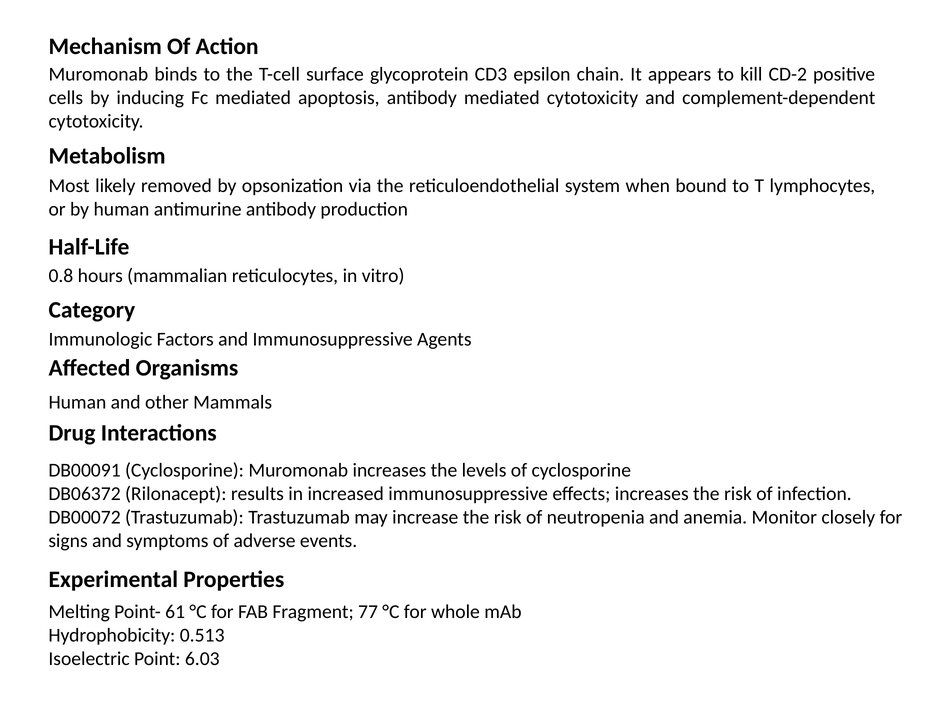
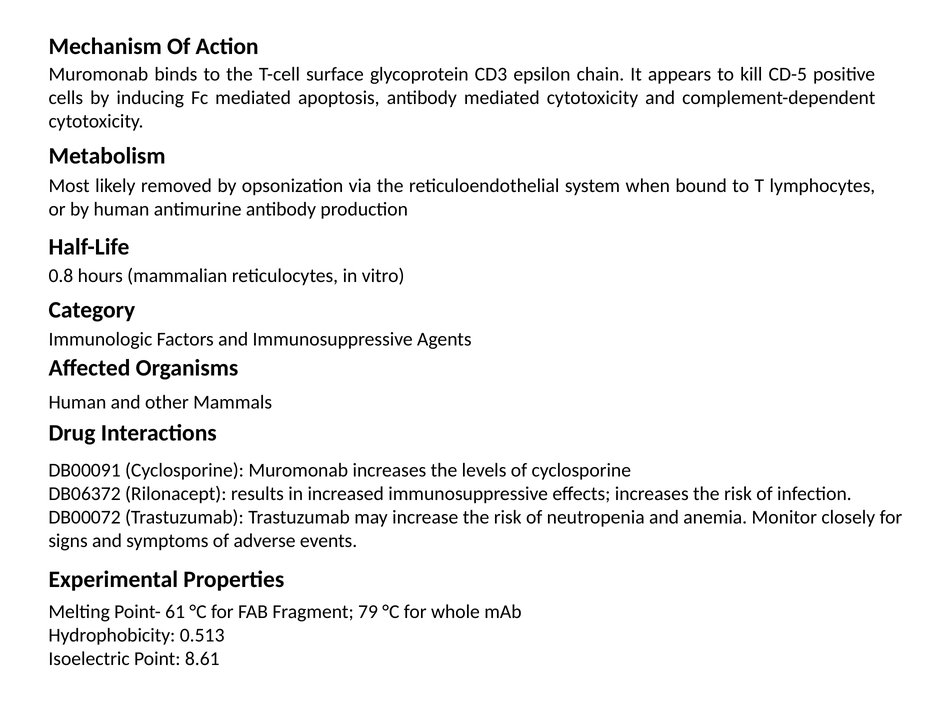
CD-2: CD-2 -> CD-5
77: 77 -> 79
6.03: 6.03 -> 8.61
